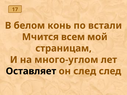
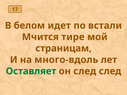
конь: конь -> идет
всем: всем -> тире
много-углом: много-углом -> много-вдоль
Оставляет colour: black -> green
